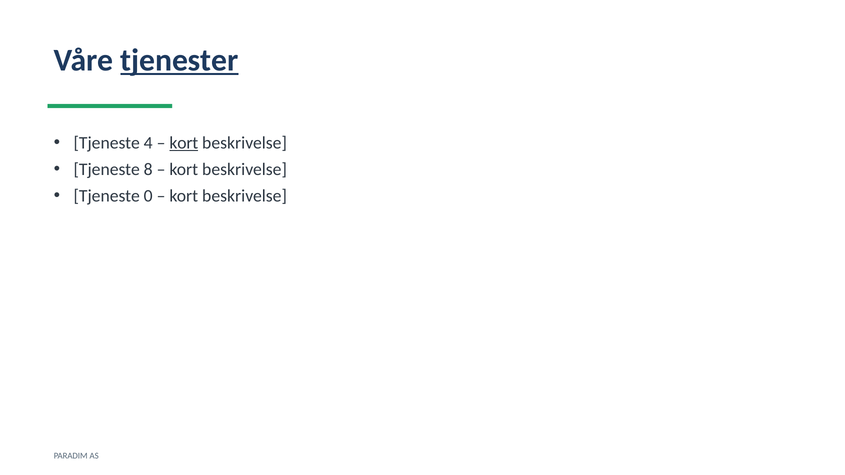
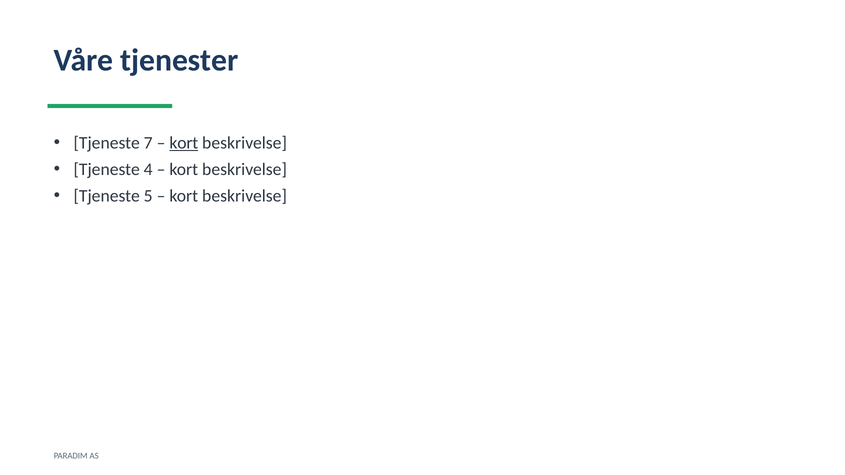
tjenester underline: present -> none
4: 4 -> 7
8: 8 -> 4
0: 0 -> 5
